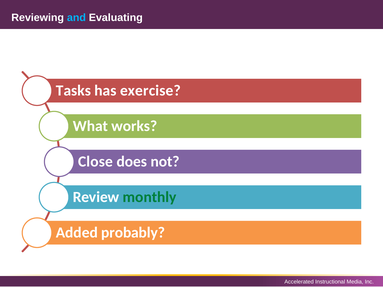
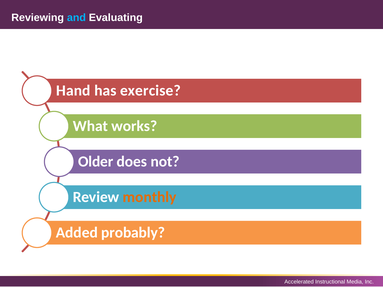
Tasks: Tasks -> Hand
Close: Close -> Older
monthly colour: green -> orange
